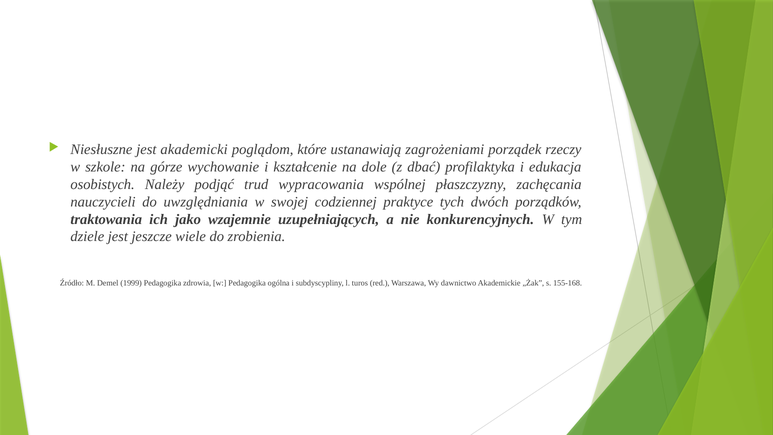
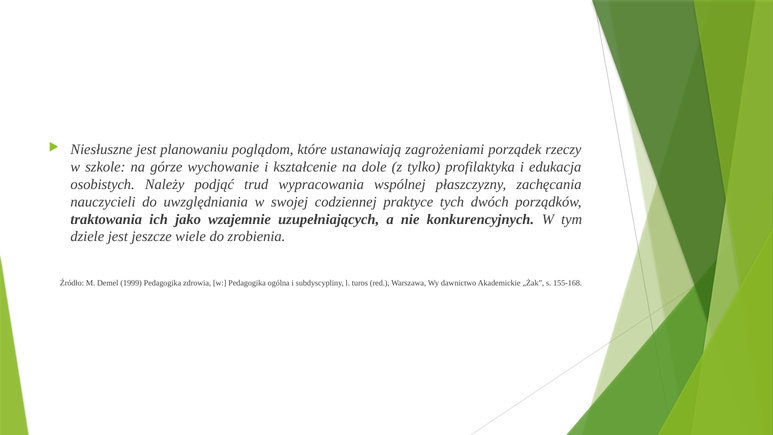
akademicki: akademicki -> planowaniu
dbać: dbać -> tylko
